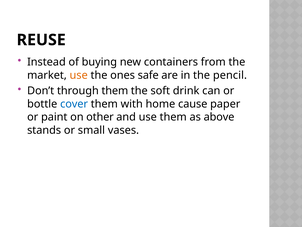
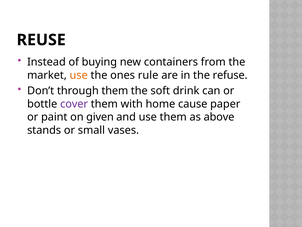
safe: safe -> rule
pencil: pencil -> refuse
cover colour: blue -> purple
other: other -> given
